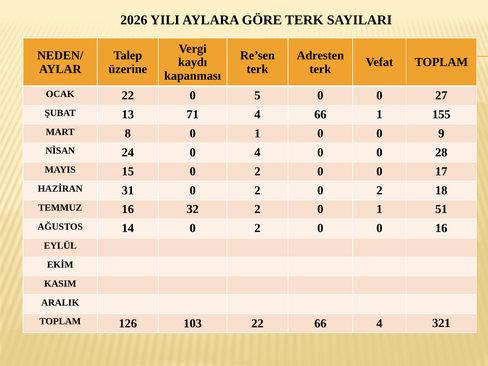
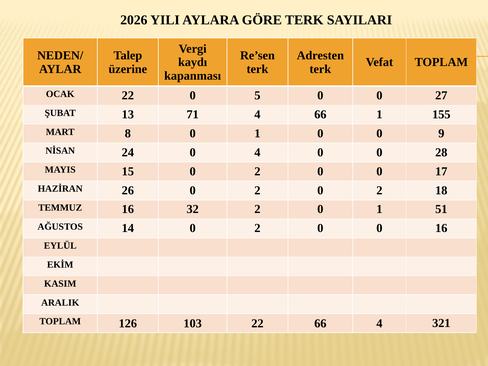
31: 31 -> 26
